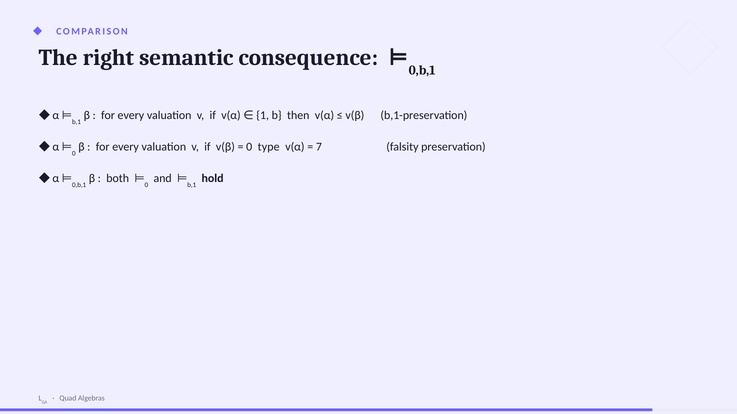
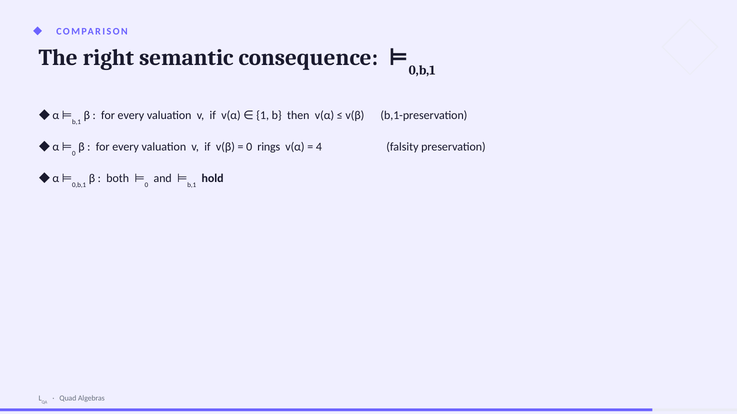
type: type -> rings
7: 7 -> 4
